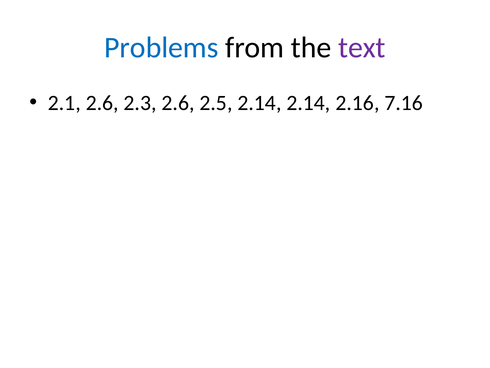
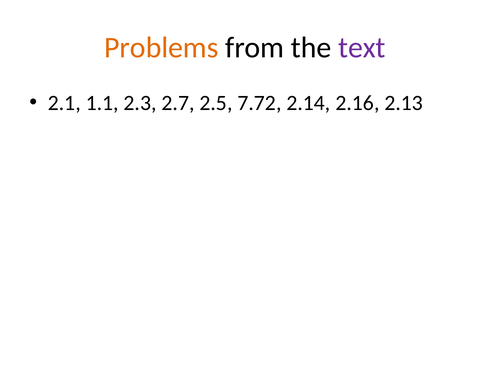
Problems colour: blue -> orange
2.1 2.6: 2.6 -> 1.1
2.3 2.6: 2.6 -> 2.7
2.5 2.14: 2.14 -> 7.72
7.16: 7.16 -> 2.13
